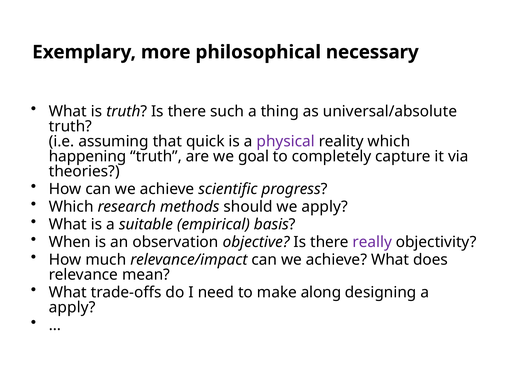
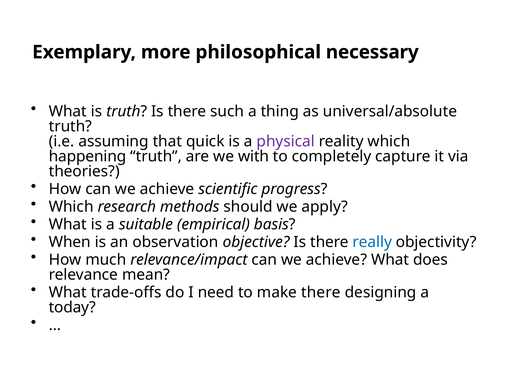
goal: goal -> with
really colour: purple -> blue
make along: along -> there
apply at (72, 308): apply -> today
